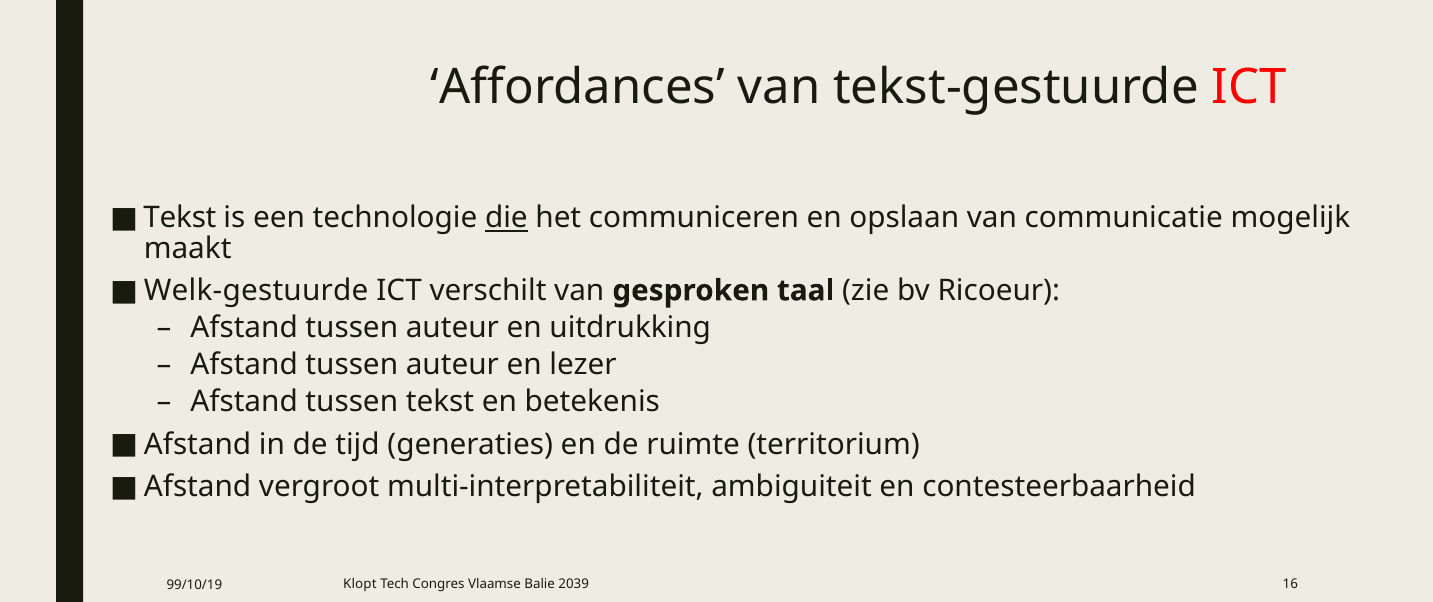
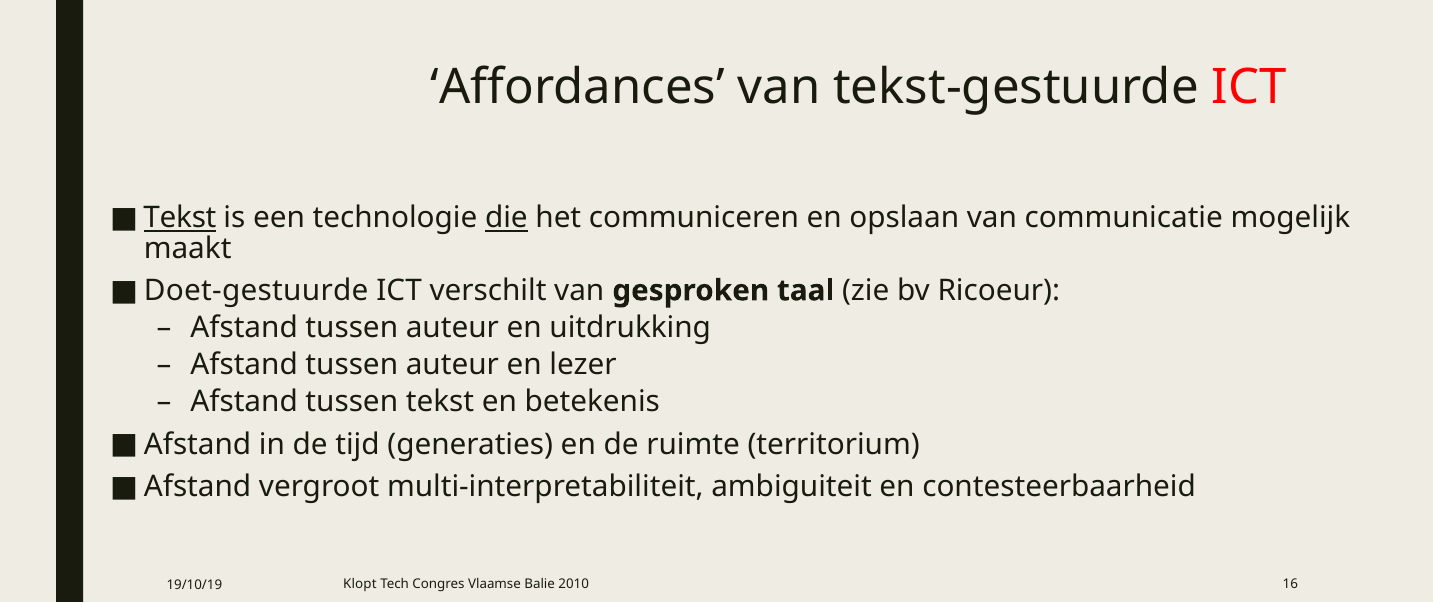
Tekst at (180, 218) underline: none -> present
Welk-gestuurde: Welk-gestuurde -> Doet-gestuurde
2039: 2039 -> 2010
99/10/19: 99/10/19 -> 19/10/19
